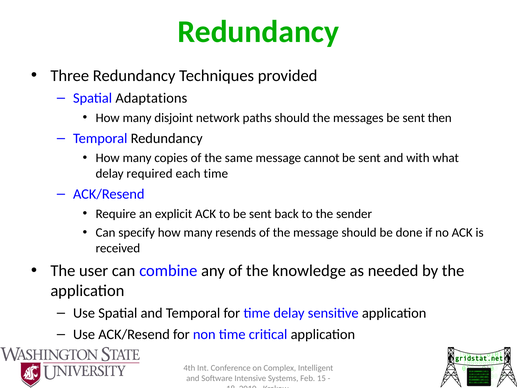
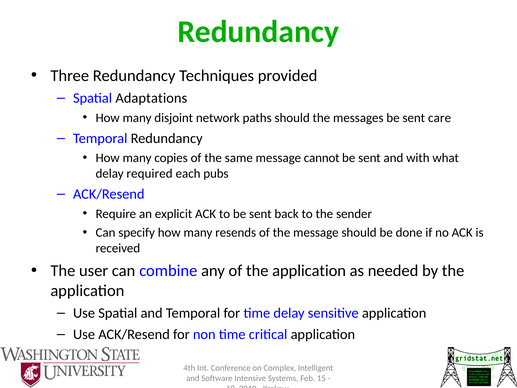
then: then -> care
each time: time -> pubs
of the knowledge: knowledge -> application
